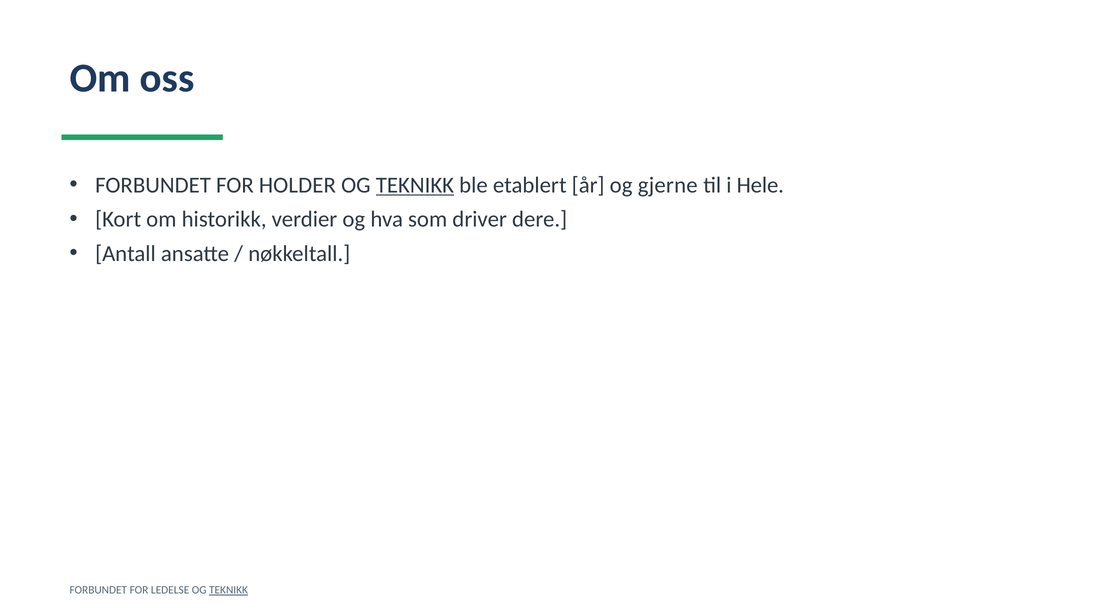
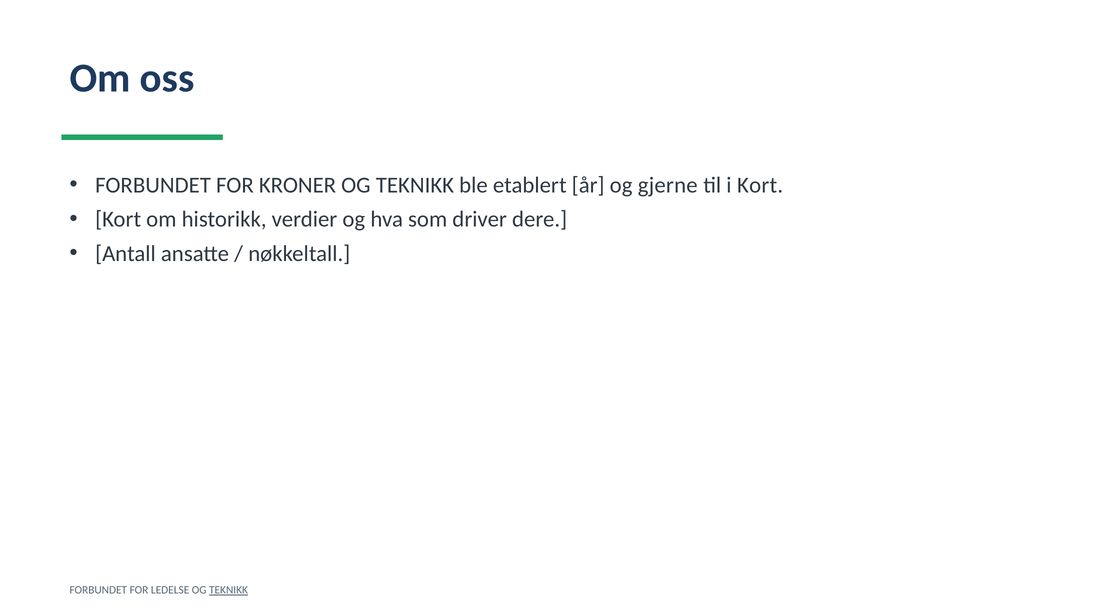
HOLDER: HOLDER -> KRONER
TEKNIKK at (415, 185) underline: present -> none
i Hele: Hele -> Kort
